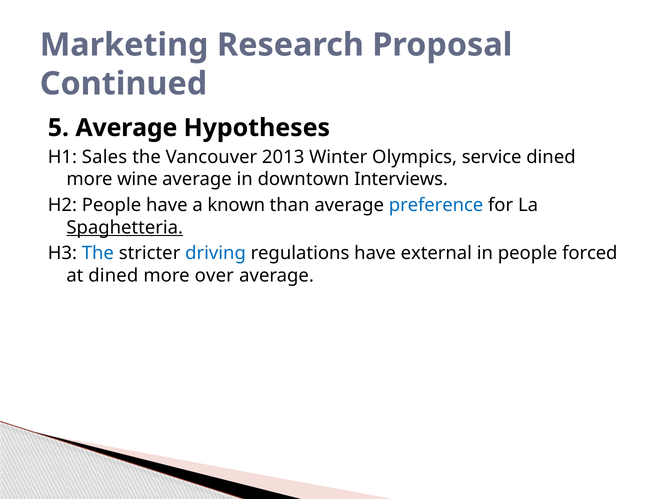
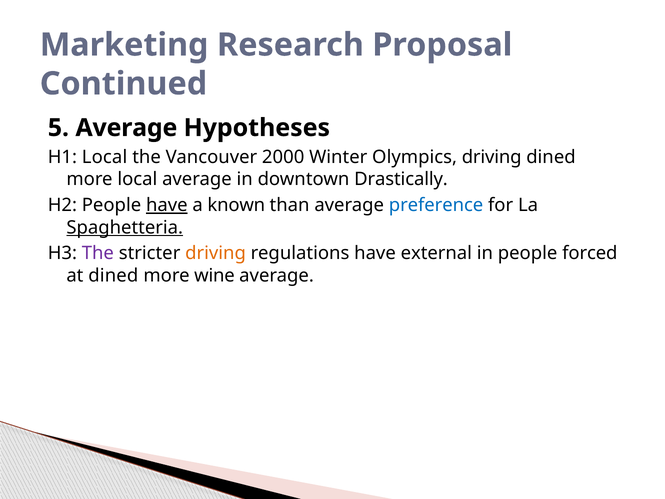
H1 Sales: Sales -> Local
2013: 2013 -> 2000
Olympics service: service -> driving
more wine: wine -> local
Interviews: Interviews -> Drastically
have at (167, 205) underline: none -> present
The at (98, 253) colour: blue -> purple
driving at (216, 253) colour: blue -> orange
over: over -> wine
